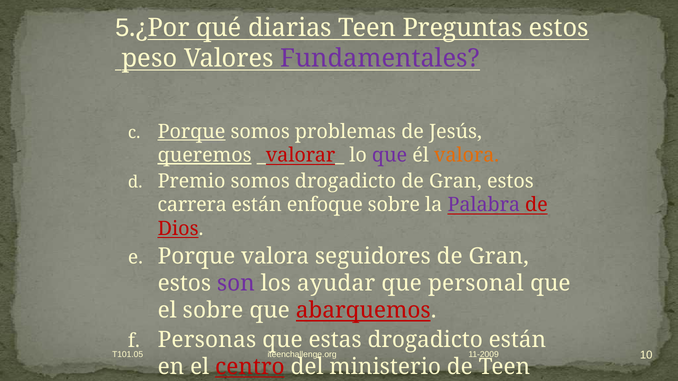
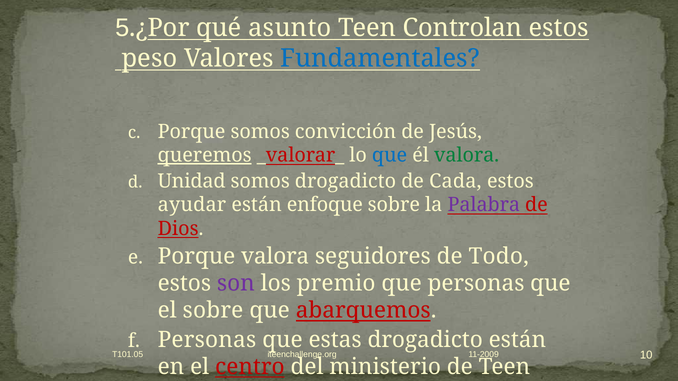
diarias: diarias -> asunto
Preguntas: Preguntas -> Controlan
Fundamentales colour: purple -> blue
Porque at (192, 132) underline: present -> none
problemas: problemas -> convicción
que at (390, 155) colour: purple -> blue
valora at (467, 155) colour: orange -> green
Premio: Premio -> Unidad
Gran at (455, 181): Gran -> Cada
carrera: carrera -> ayudar
seguidores de Gran: Gran -> Todo
ayudar: ayudar -> premio
que personal: personal -> personas
